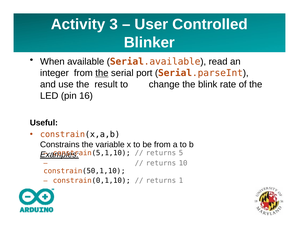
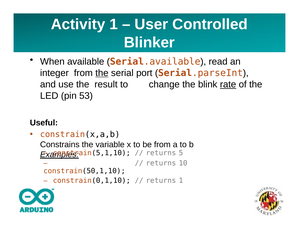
Activity 3: 3 -> 1
rate underline: none -> present
16: 16 -> 53
